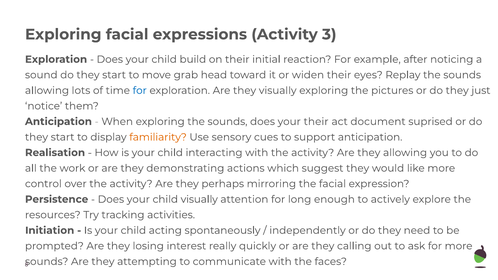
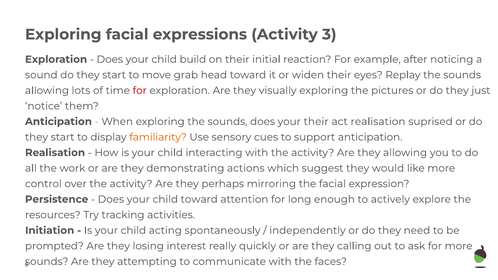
for at (140, 90) colour: blue -> red
act document: document -> realisation
child visually: visually -> toward
